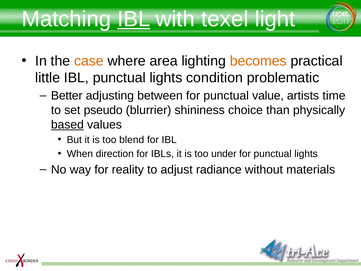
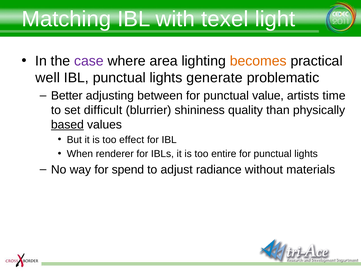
IBL at (134, 19) underline: present -> none
case colour: orange -> purple
little: little -> well
condition: condition -> generate
pseudo: pseudo -> difficult
choice: choice -> quality
blend: blend -> effect
direction: direction -> renderer
under: under -> entire
reality: reality -> spend
